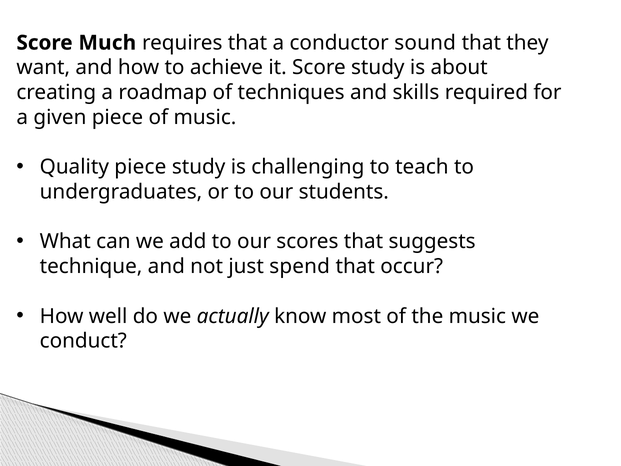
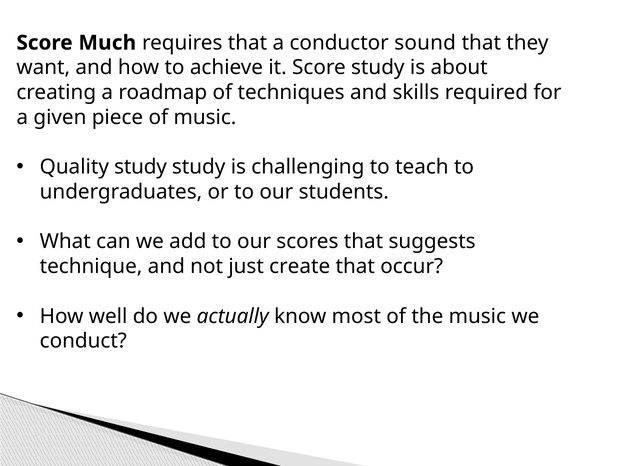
Quality piece: piece -> study
spend: spend -> create
